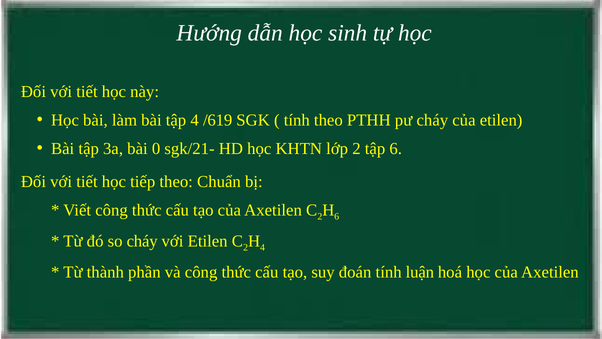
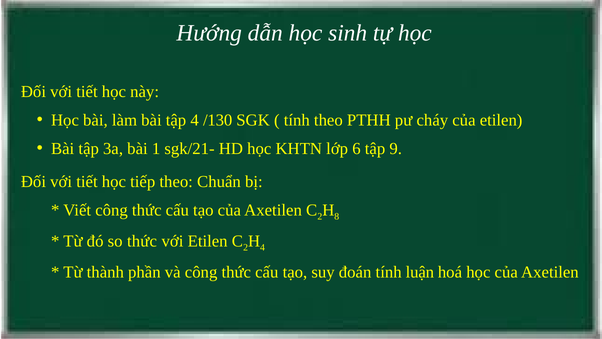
/619: /619 -> /130
0: 0 -> 1
lớp 2: 2 -> 6
tập 6: 6 -> 9
6 at (337, 216): 6 -> 8
so cháy: cháy -> thức
